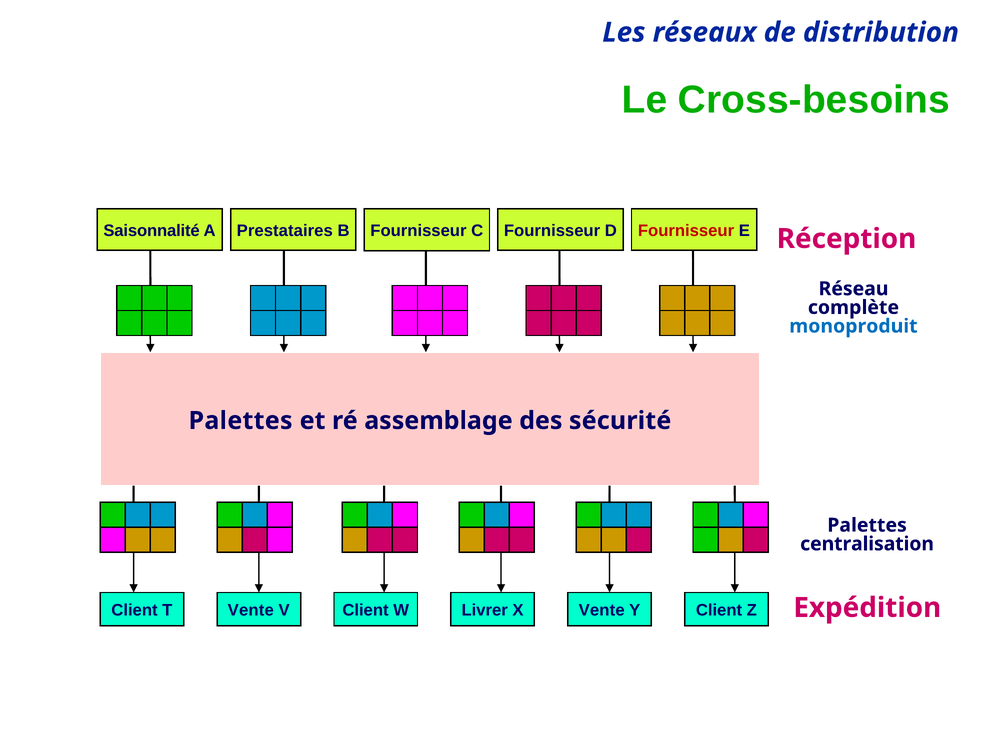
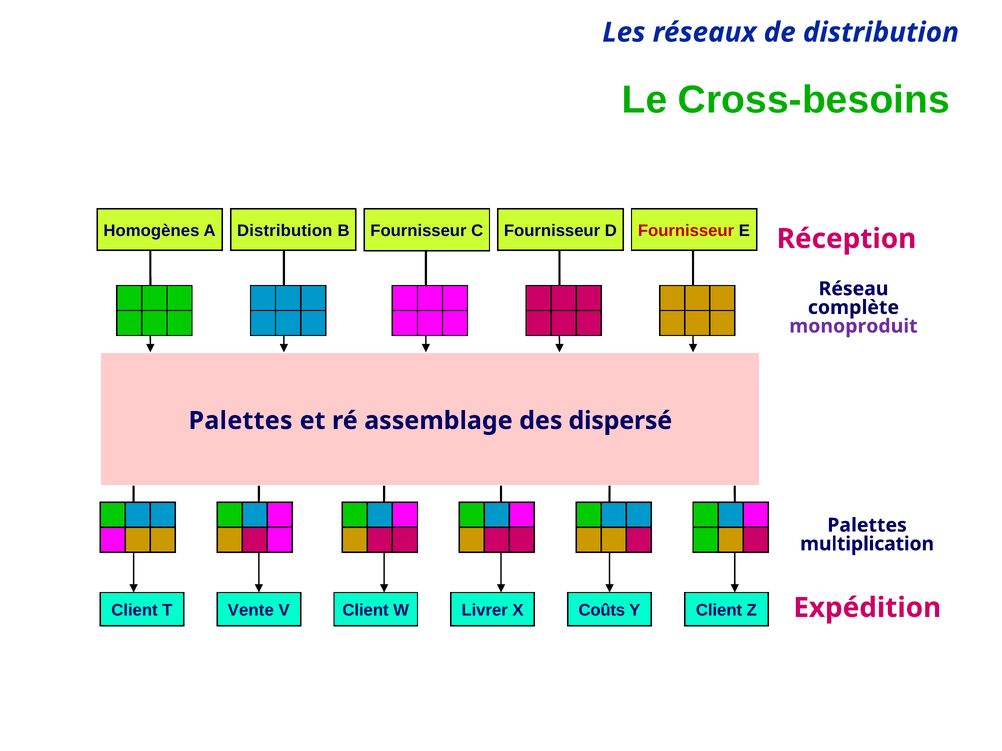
Saisonnalité: Saisonnalité -> Homogènes
Prestataires at (285, 231): Prestataires -> Distribution
monoproduit colour: blue -> purple
sécurité: sécurité -> dispersé
centralisation: centralisation -> multiplication
X Vente: Vente -> Coûts
